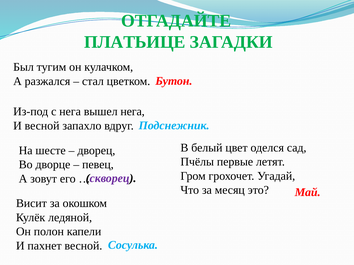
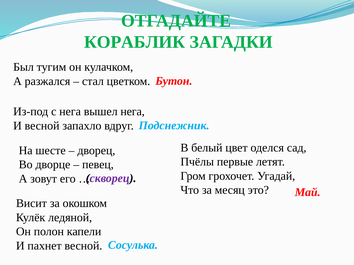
ПЛАТЬИЦЕ: ПЛАТЬИЦЕ -> КОРАБЛИК
